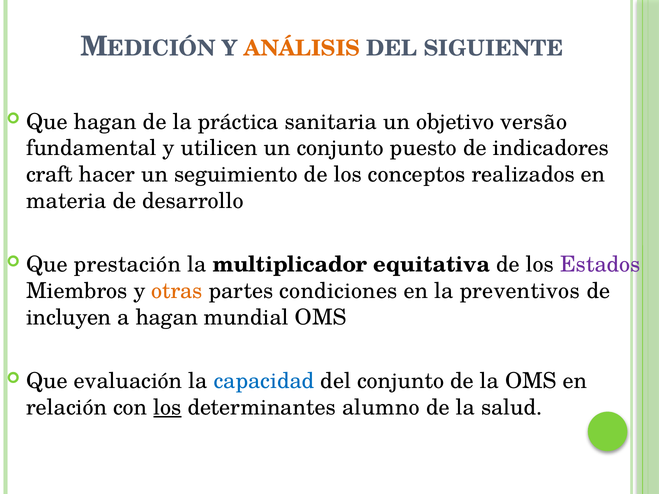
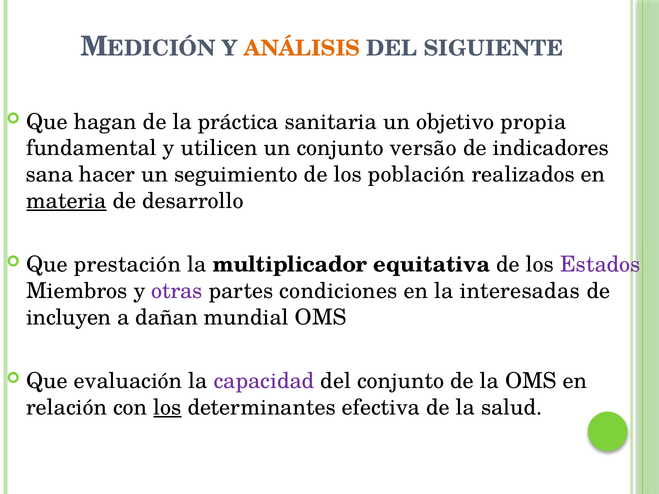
versão: versão -> propia
puesto: puesto -> versão
craft: craft -> sana
conceptos: conceptos -> población
materia underline: none -> present
otras colour: orange -> purple
preventivos: preventivos -> interesadas
a hagan: hagan -> dañan
capacidad colour: blue -> purple
alumno: alumno -> efectiva
